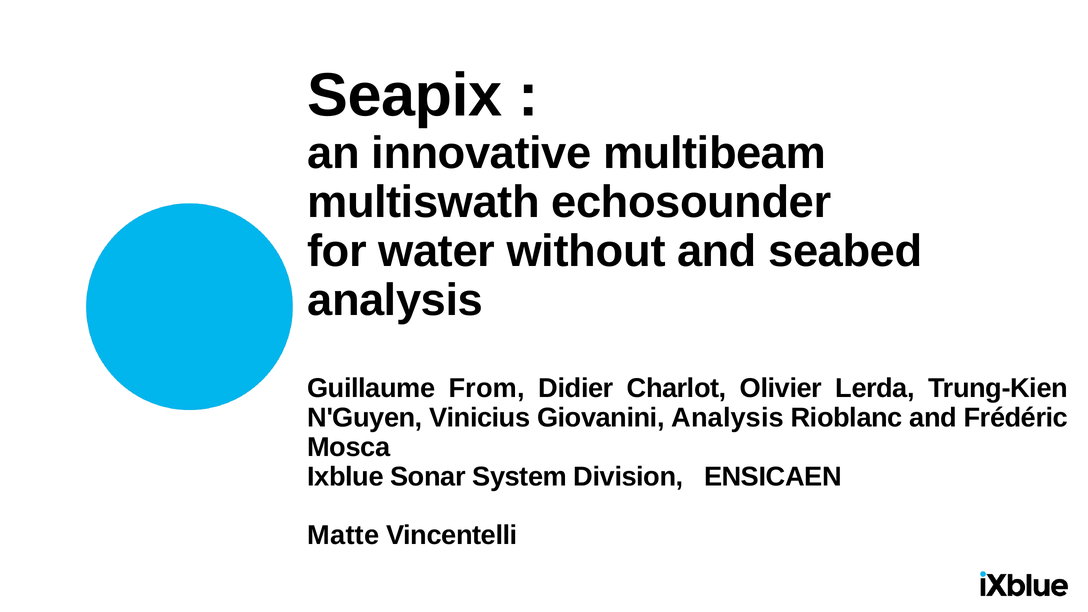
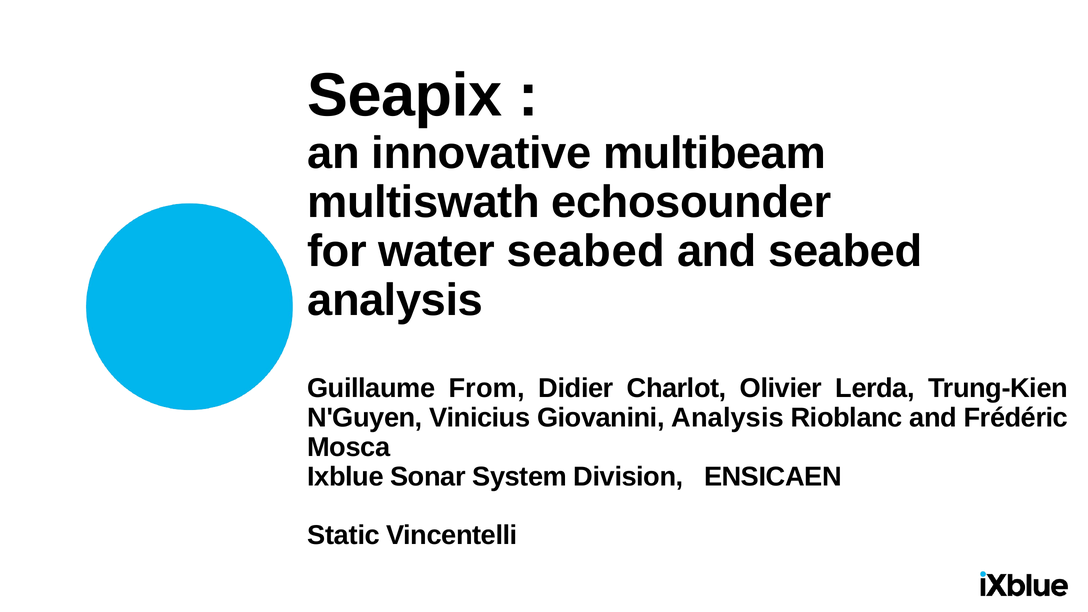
water without: without -> seabed
Matte: Matte -> Static
